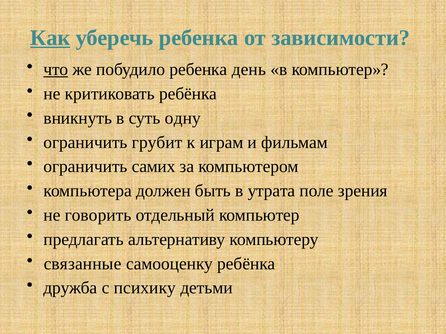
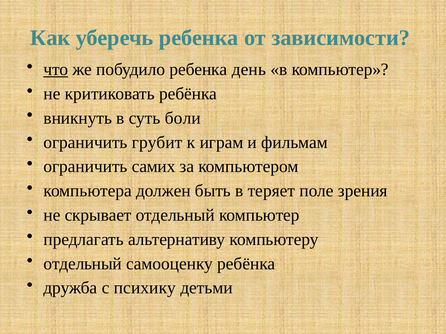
Как underline: present -> none
одну: одну -> боли
утрата: утрата -> теряет
говорить: говорить -> скрывает
связанные at (83, 264): связанные -> отдельный
